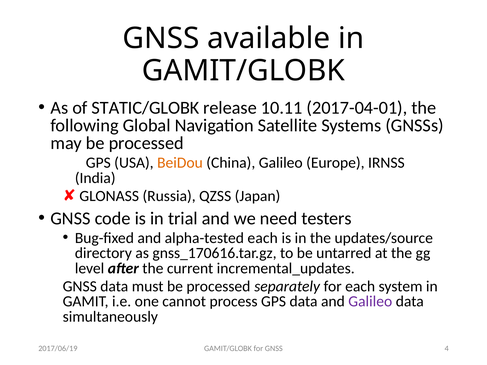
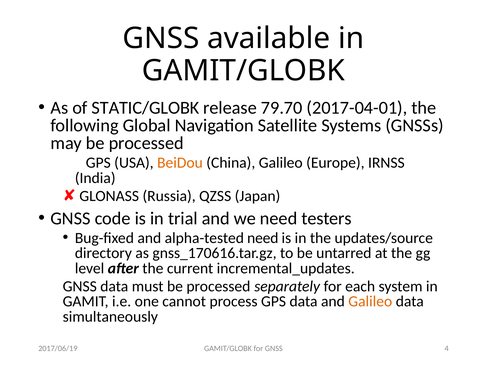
10.11: 10.11 -> 79.70
alpha-tested each: each -> need
Galileo at (370, 302) colour: purple -> orange
